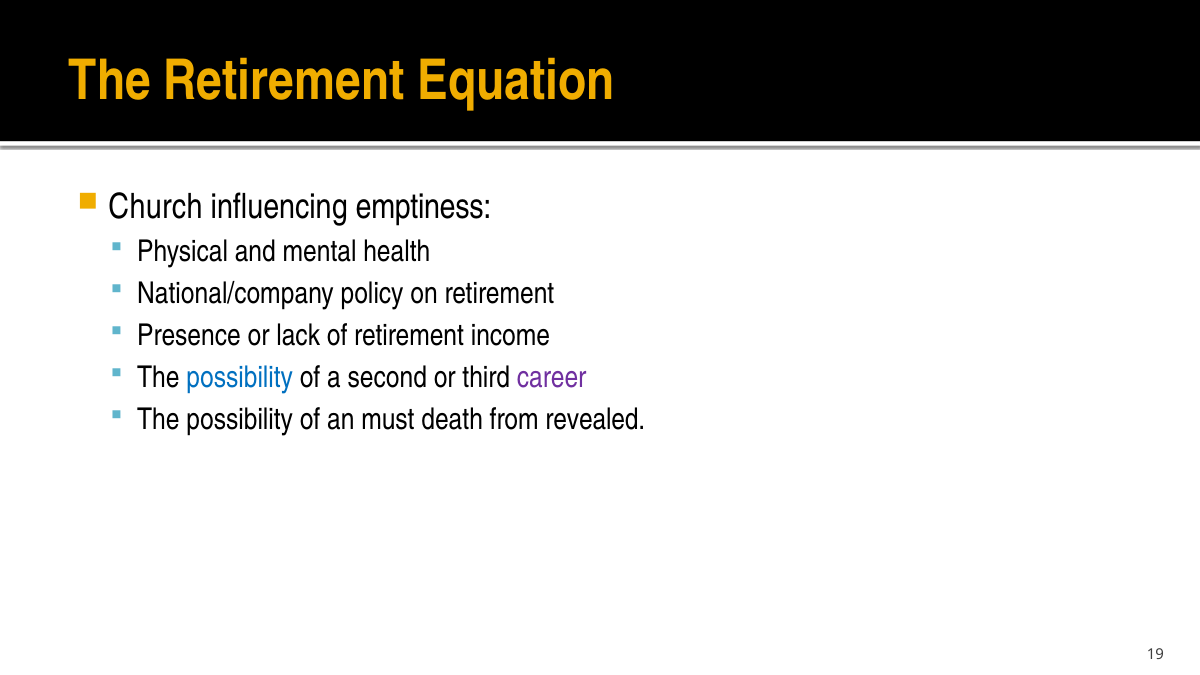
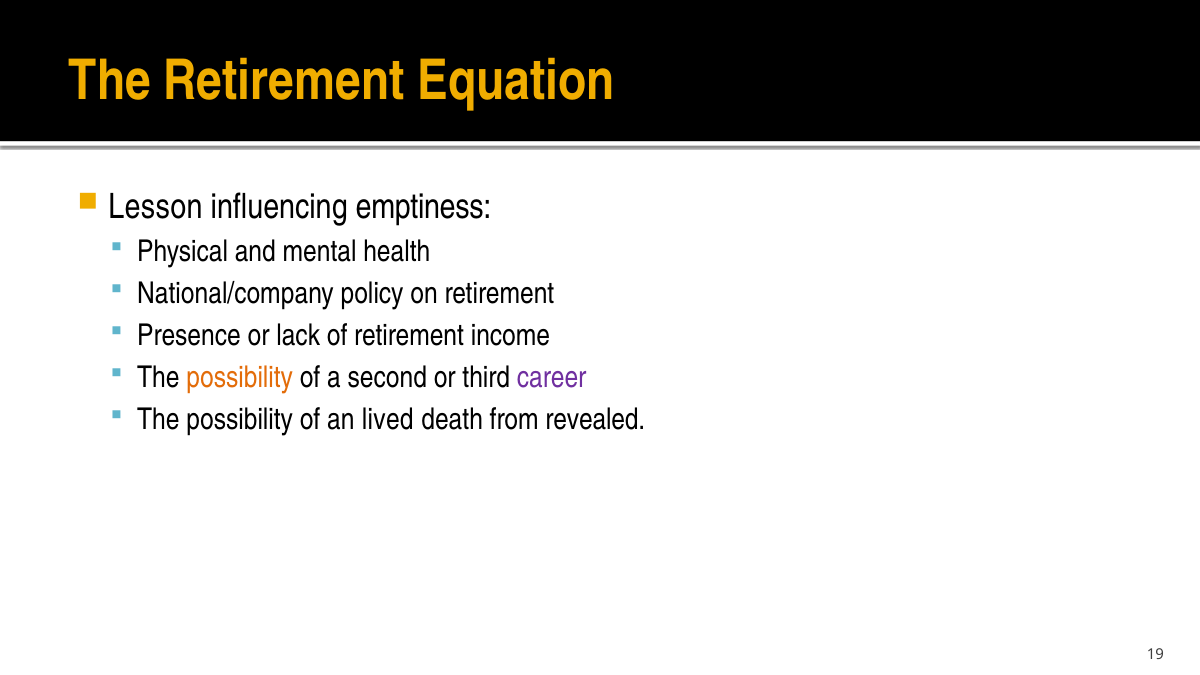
Church: Church -> Lesson
possibility at (240, 378) colour: blue -> orange
must: must -> lived
